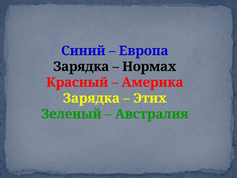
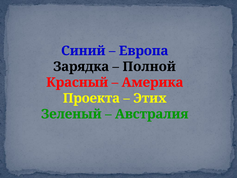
Нормах: Нормах -> Полной
Зарядка at (91, 98): Зарядка -> Проекта
